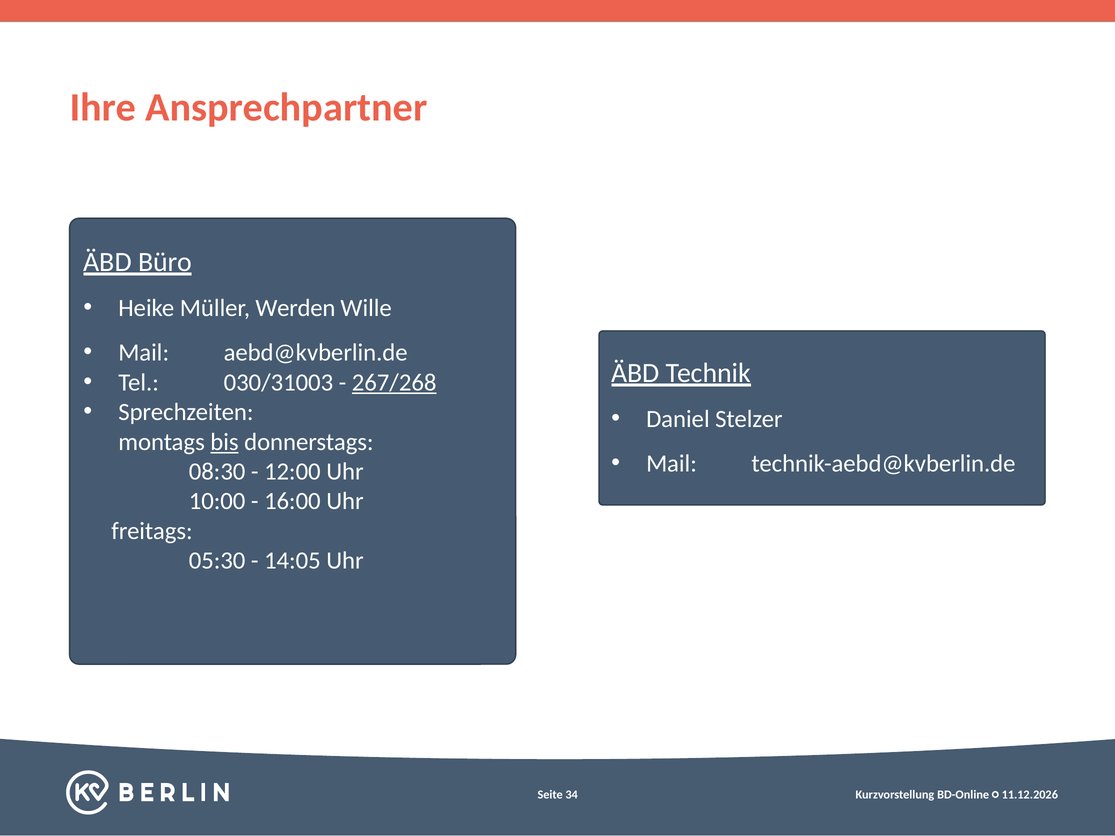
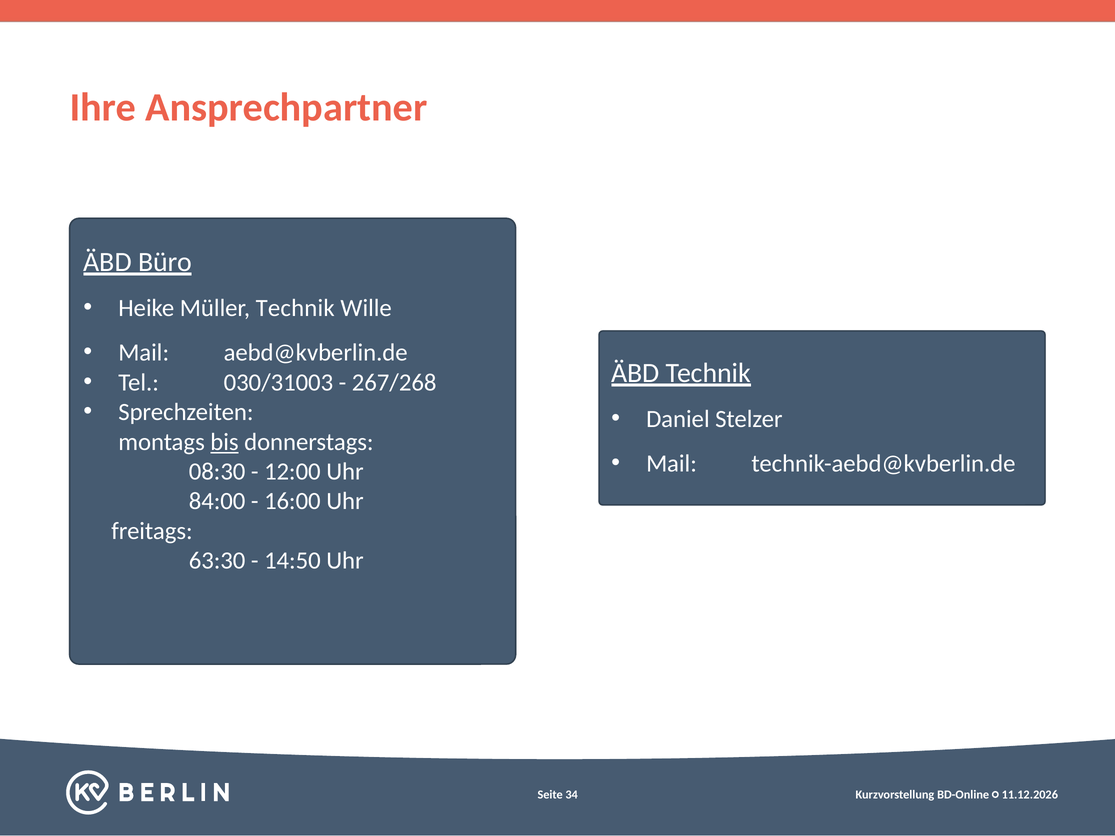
Müller Werden: Werden -> Technik
267/268 underline: present -> none
10:00: 10:00 -> 84:00
05:30: 05:30 -> 63:30
14:05: 14:05 -> 14:50
